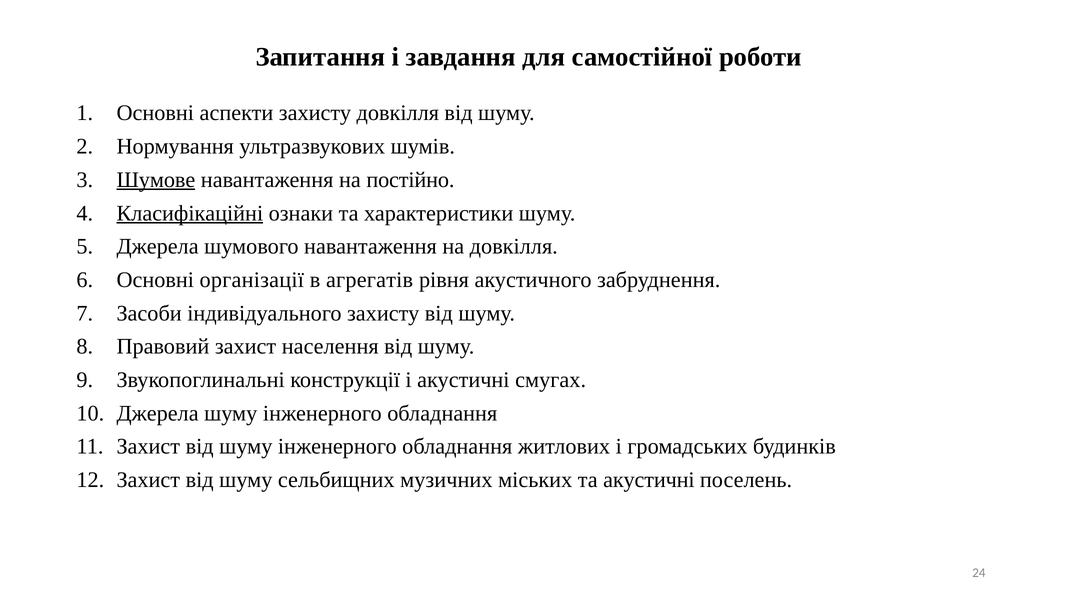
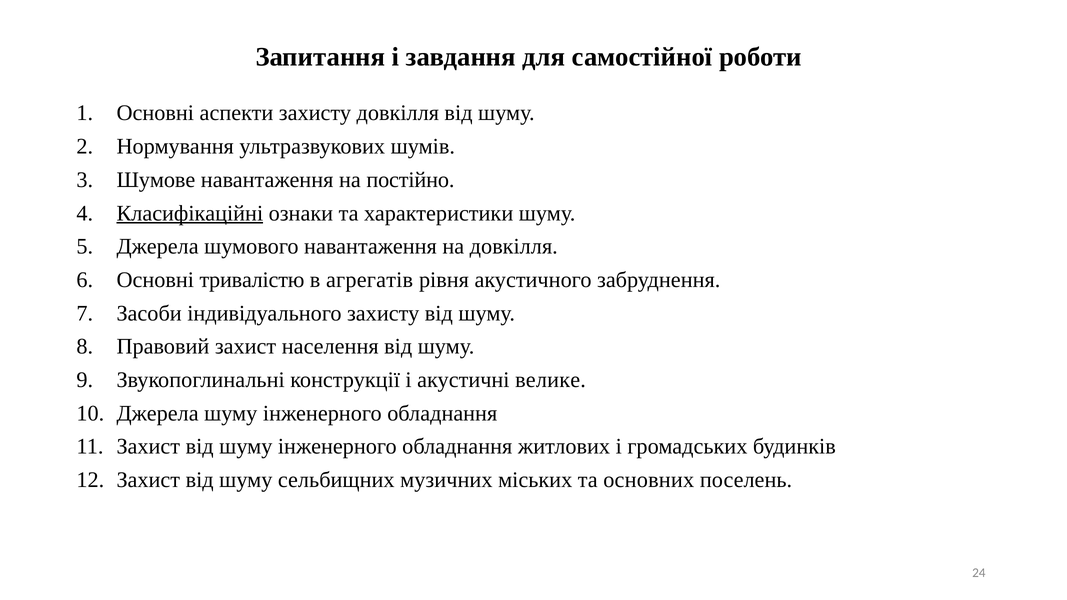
Шумове underline: present -> none
організації: організації -> тривалістю
смугах: смугах -> велике
та акустичні: акустичні -> основних
